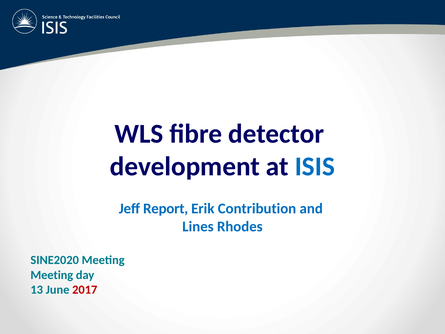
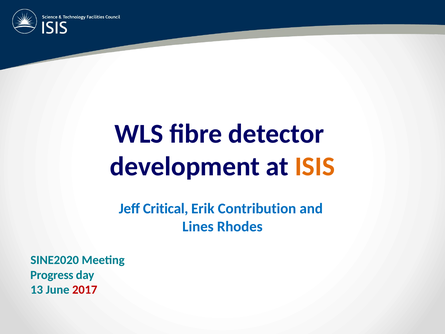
ISIS colour: blue -> orange
Report: Report -> Critical
Meeting at (52, 275): Meeting -> Progress
